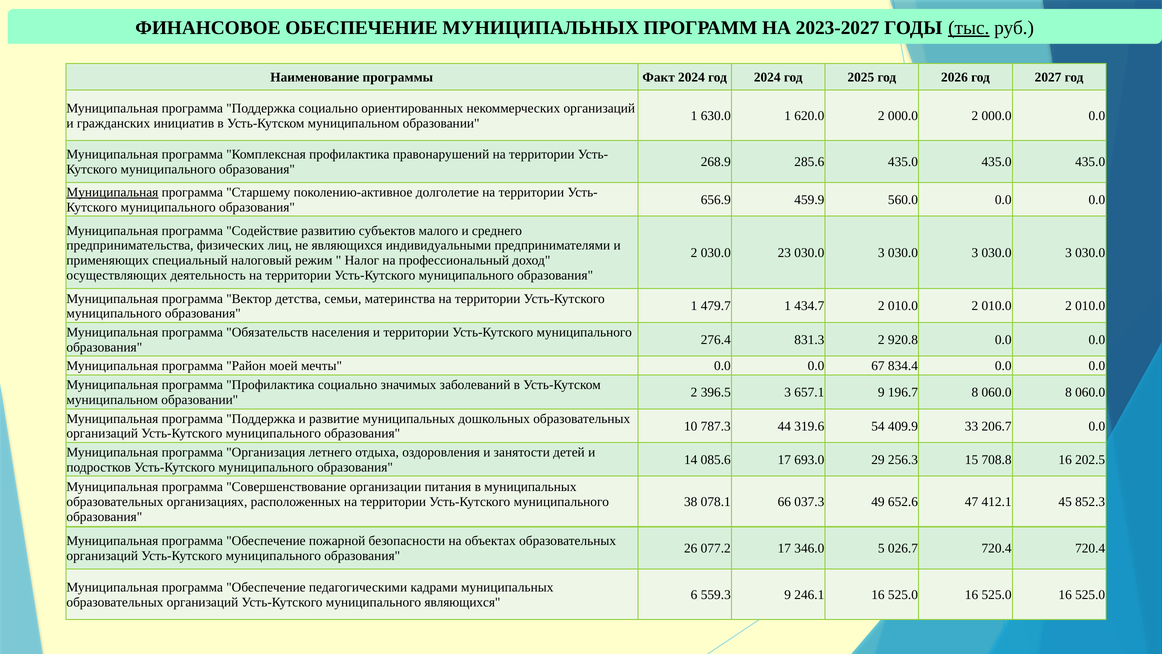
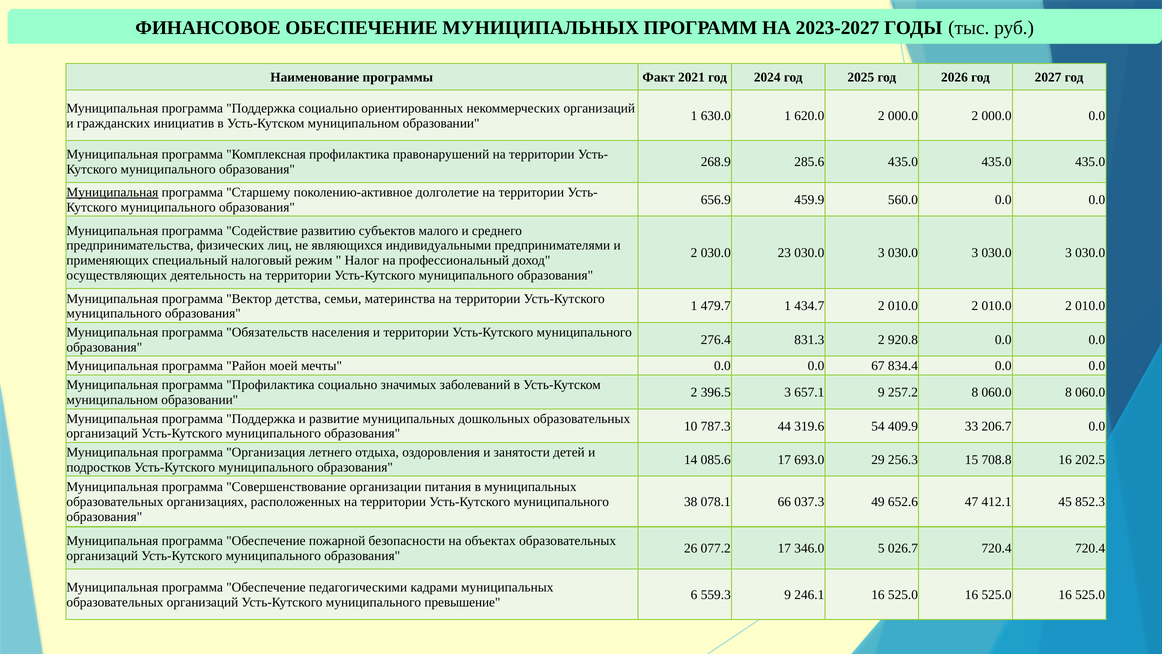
тыс underline: present -> none
Факт 2024: 2024 -> 2021
196.7: 196.7 -> 257.2
муниципального являющихся: являющихся -> превышение
